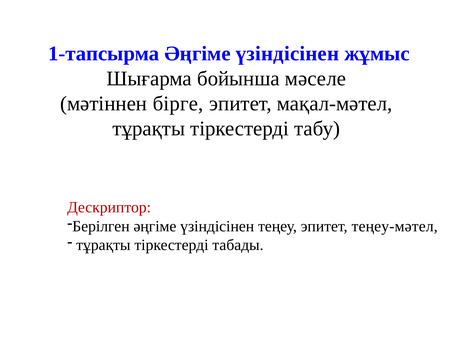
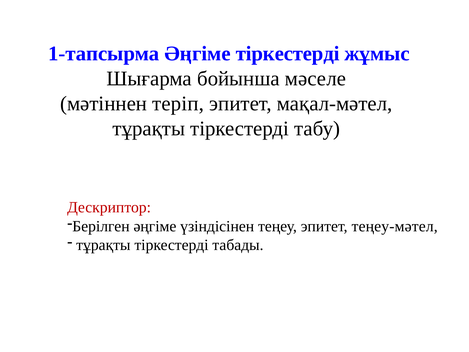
1-тапсырма Әңгіме үзіндісінен: үзіндісінен -> тіркестерді
бірге: бірге -> теріп
